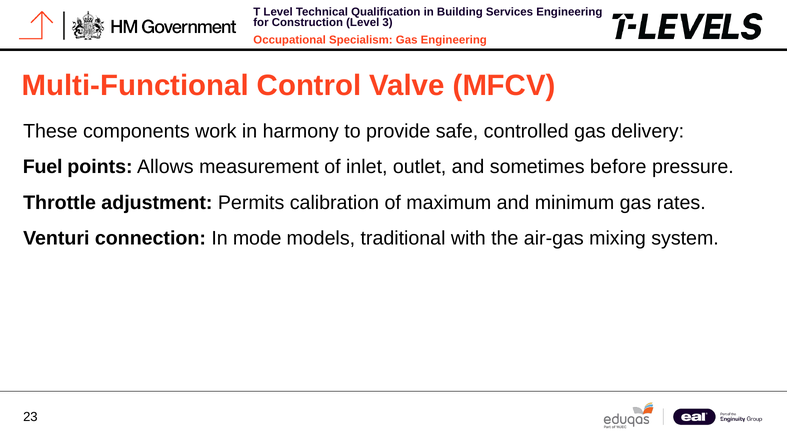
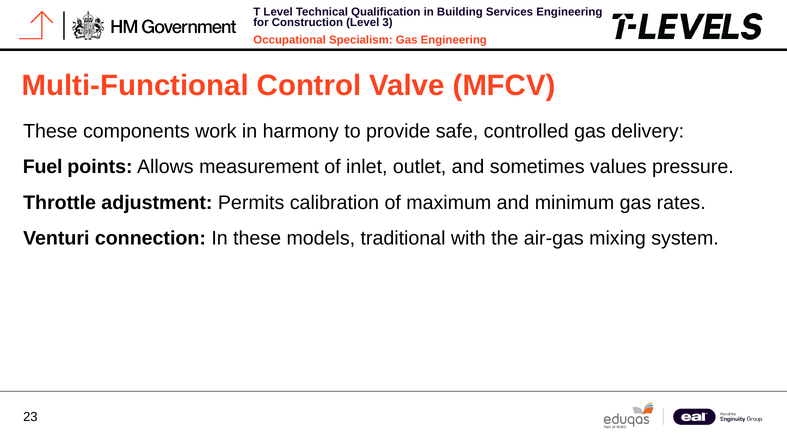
before: before -> values
In mode: mode -> these
